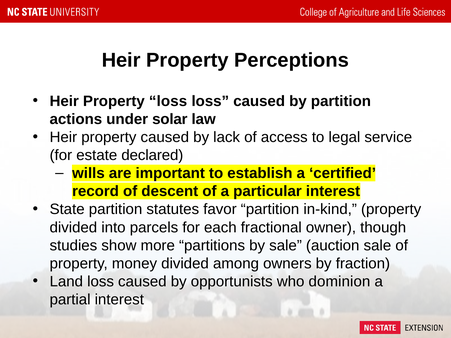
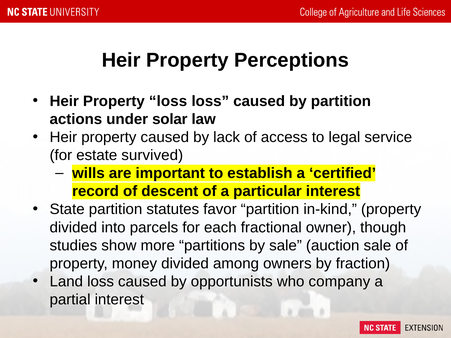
declared: declared -> survived
dominion: dominion -> company
